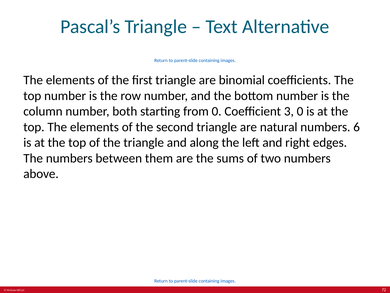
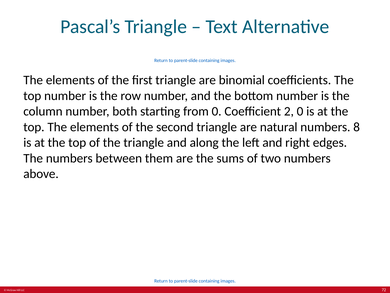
3: 3 -> 2
6: 6 -> 8
